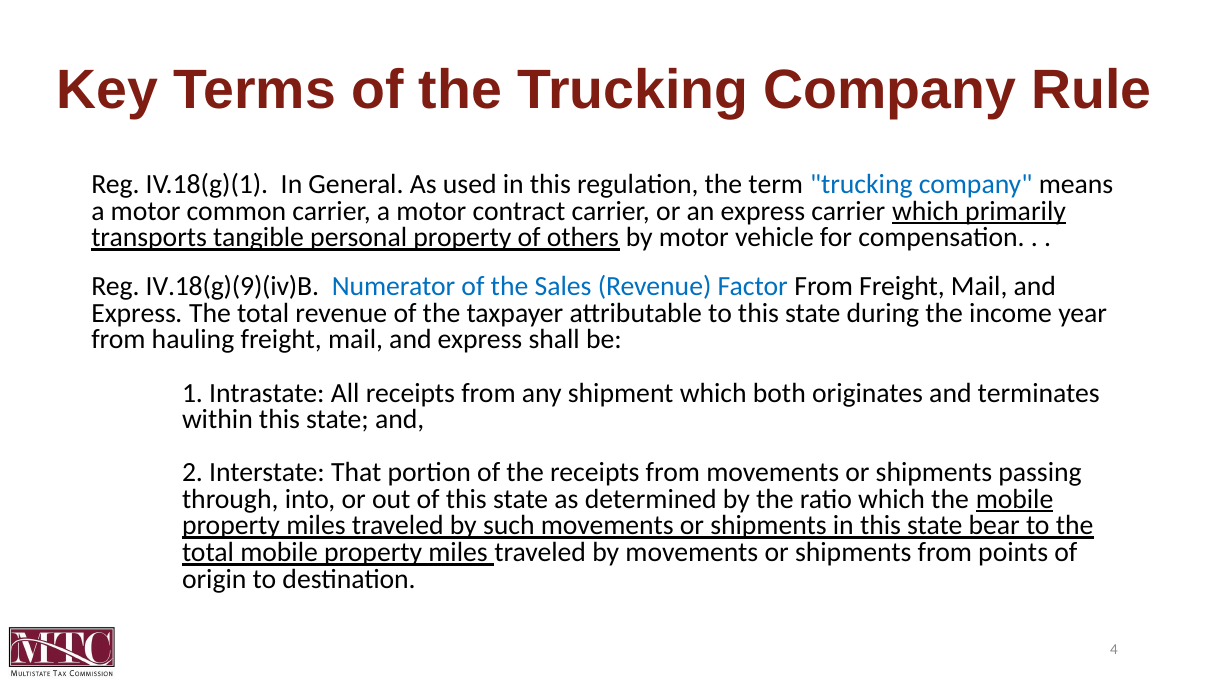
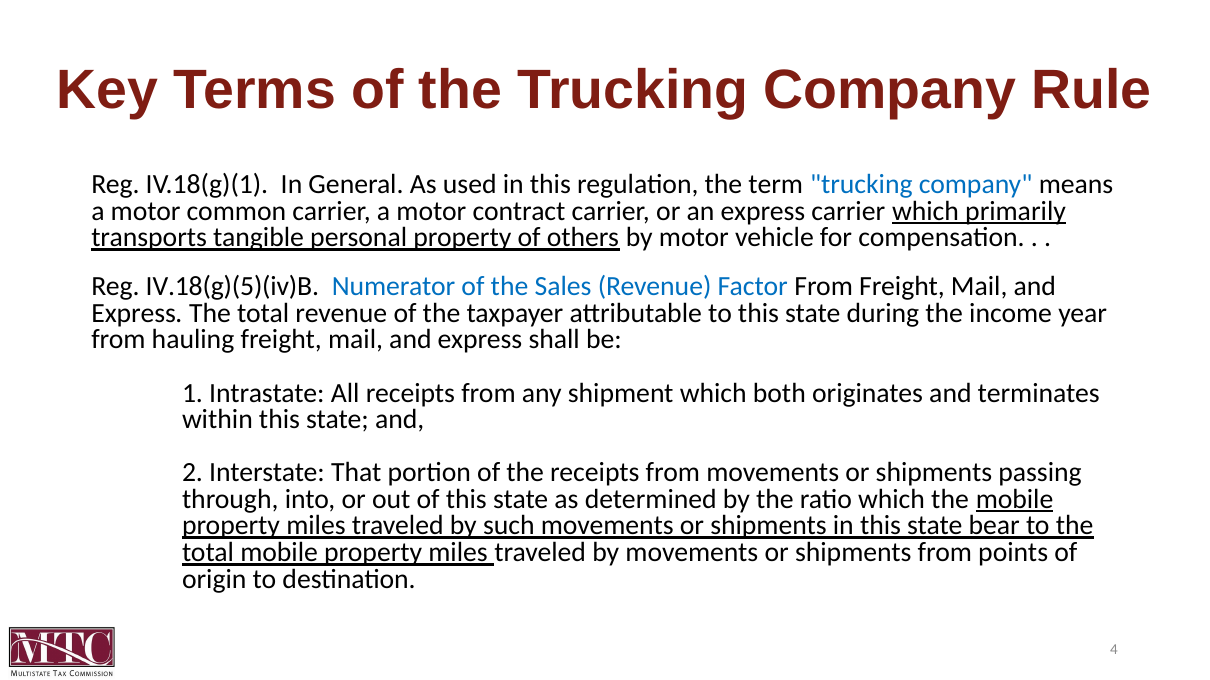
IV.18(g)(9)(iv)B: IV.18(g)(9)(iv)B -> IV.18(g)(5)(iv)B
